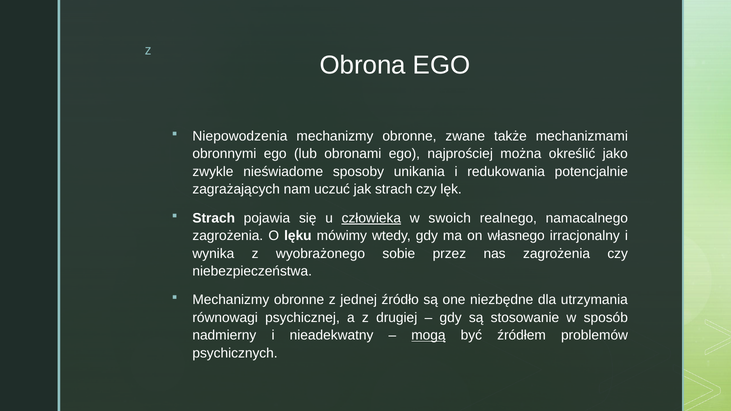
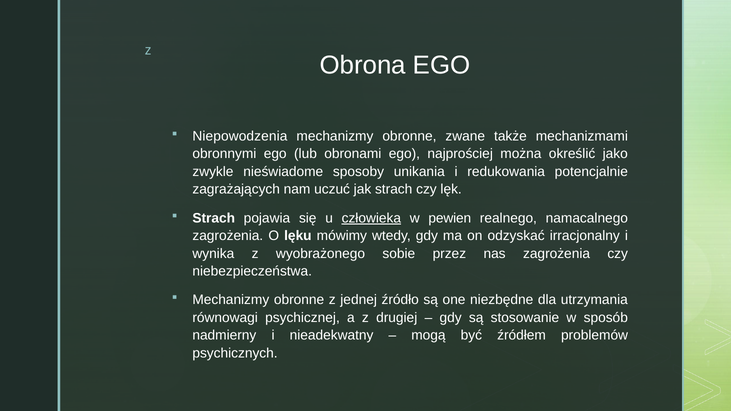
swoich: swoich -> pewien
własnego: własnego -> odzyskać
mogą underline: present -> none
